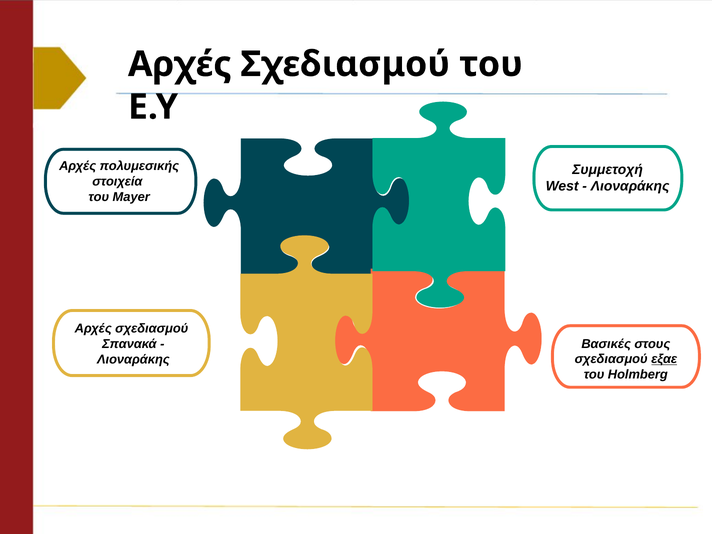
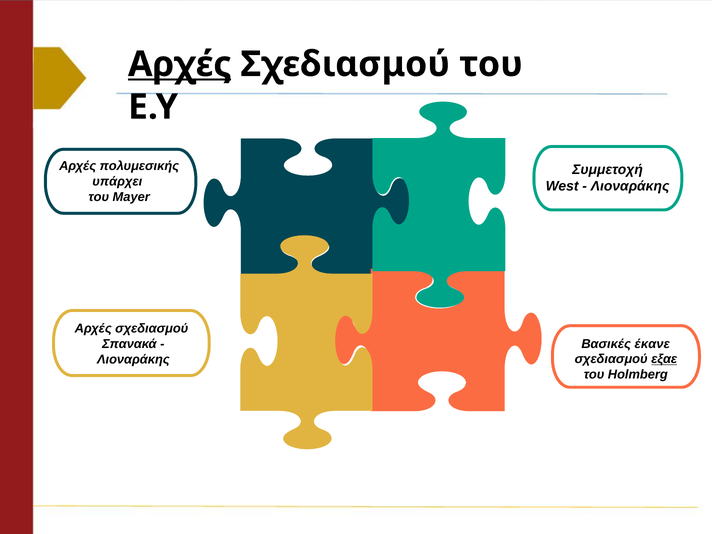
Αρχές at (180, 64) underline: none -> present
στοιχεία: στοιχεία -> υπάρχει
στους: στους -> έκανε
